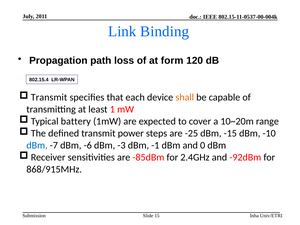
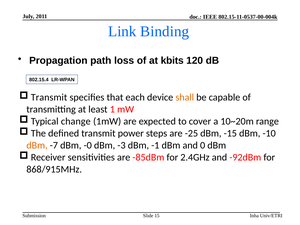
form: form -> kbits
battery: battery -> change
dBm at (37, 145) colour: blue -> orange
-6: -6 -> -0
